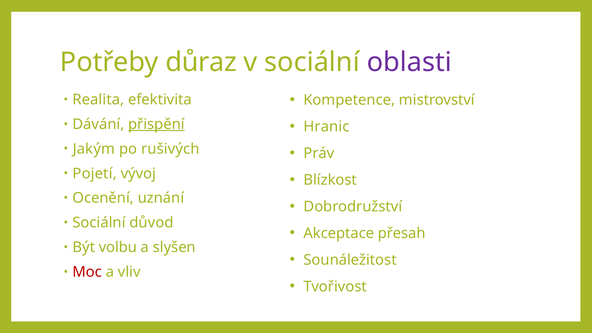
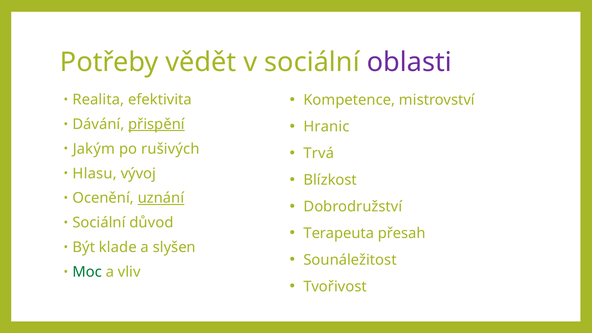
důraz: důraz -> vědět
Práv: Práv -> Trvá
Pojetí: Pojetí -> Hlasu
uznání underline: none -> present
Akceptace: Akceptace -> Terapeuta
volbu: volbu -> klade
Moc colour: red -> green
